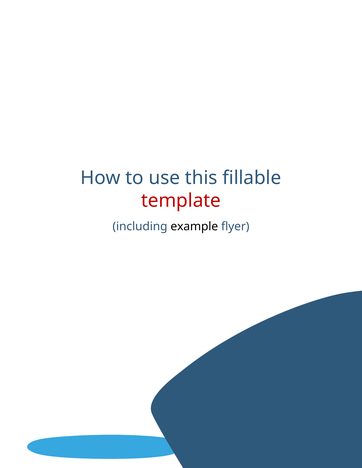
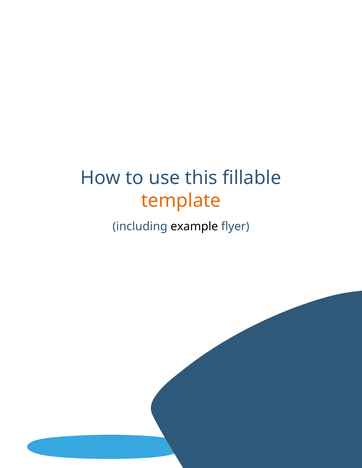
template colour: red -> orange
